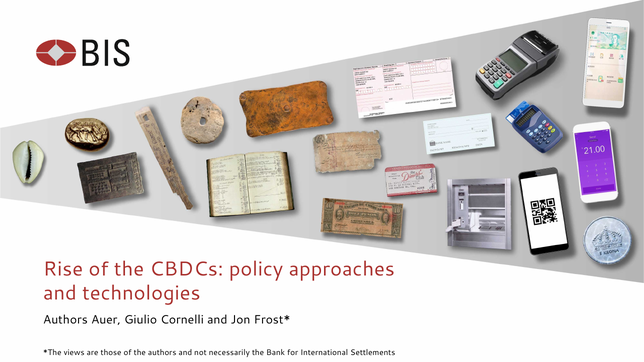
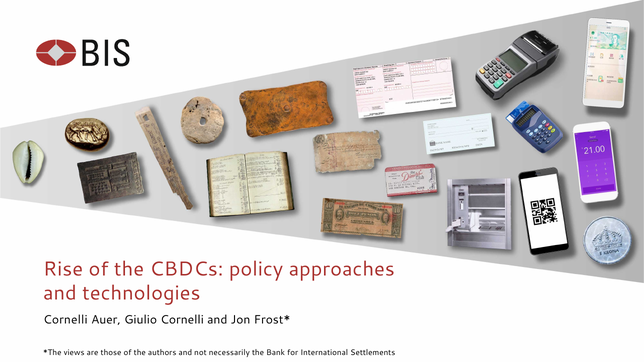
Authors at (65, 320): Authors -> Cornelli
